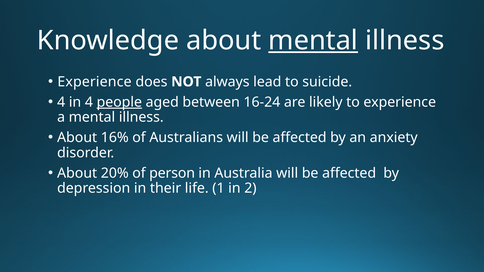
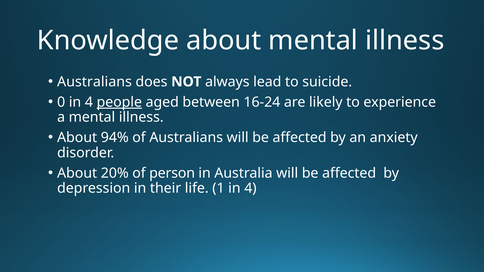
mental at (313, 41) underline: present -> none
Experience at (94, 82): Experience -> Australians
4 at (61, 102): 4 -> 0
16%: 16% -> 94%
1 in 2: 2 -> 4
